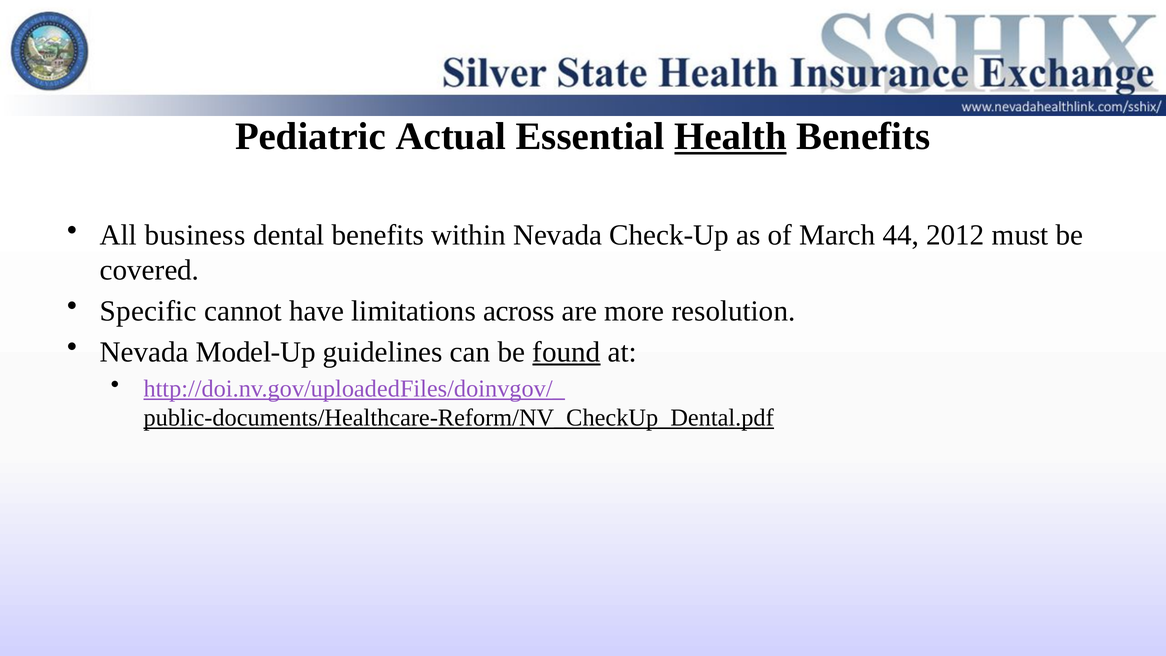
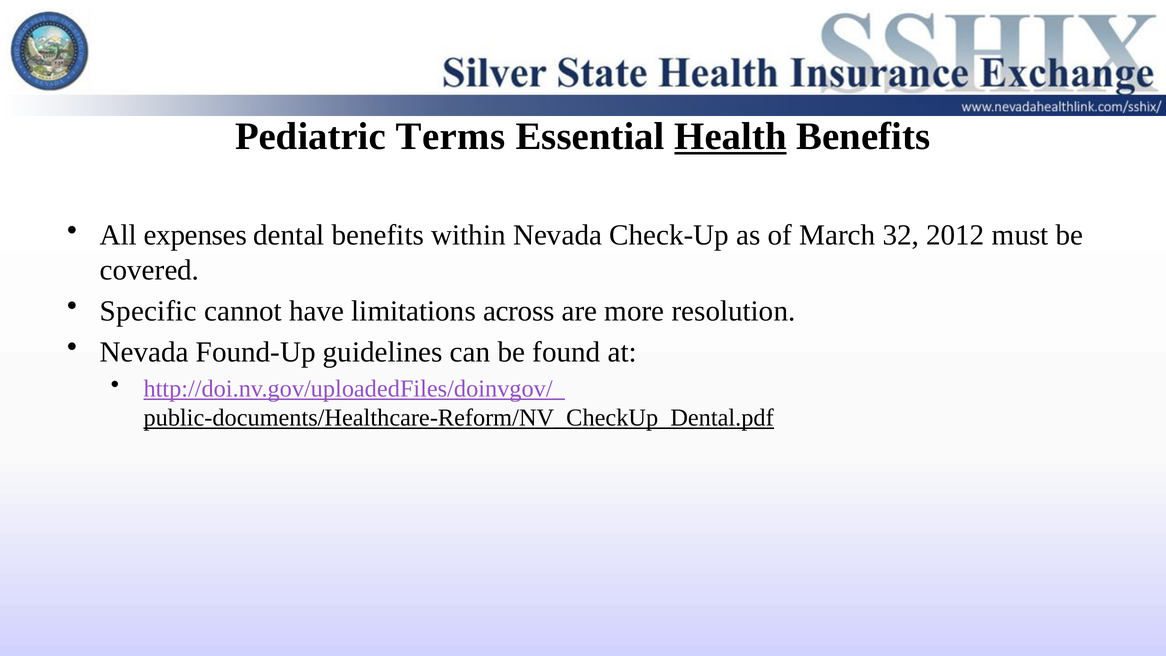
Actual: Actual -> Terms
business: business -> expenses
44: 44 -> 32
Model-Up: Model-Up -> Found-Up
found underline: present -> none
